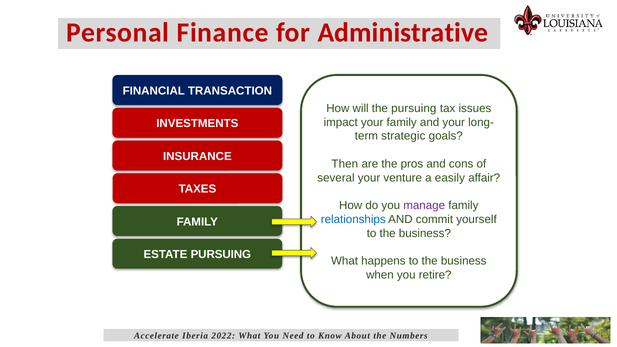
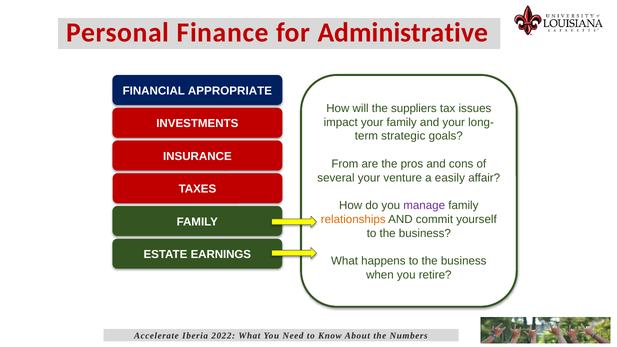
TRANSACTION: TRANSACTION -> APPROPRIATE
the pursuing: pursuing -> suppliers
Then: Then -> From
relationships colour: blue -> orange
ESTATE PURSUING: PURSUING -> EARNINGS
